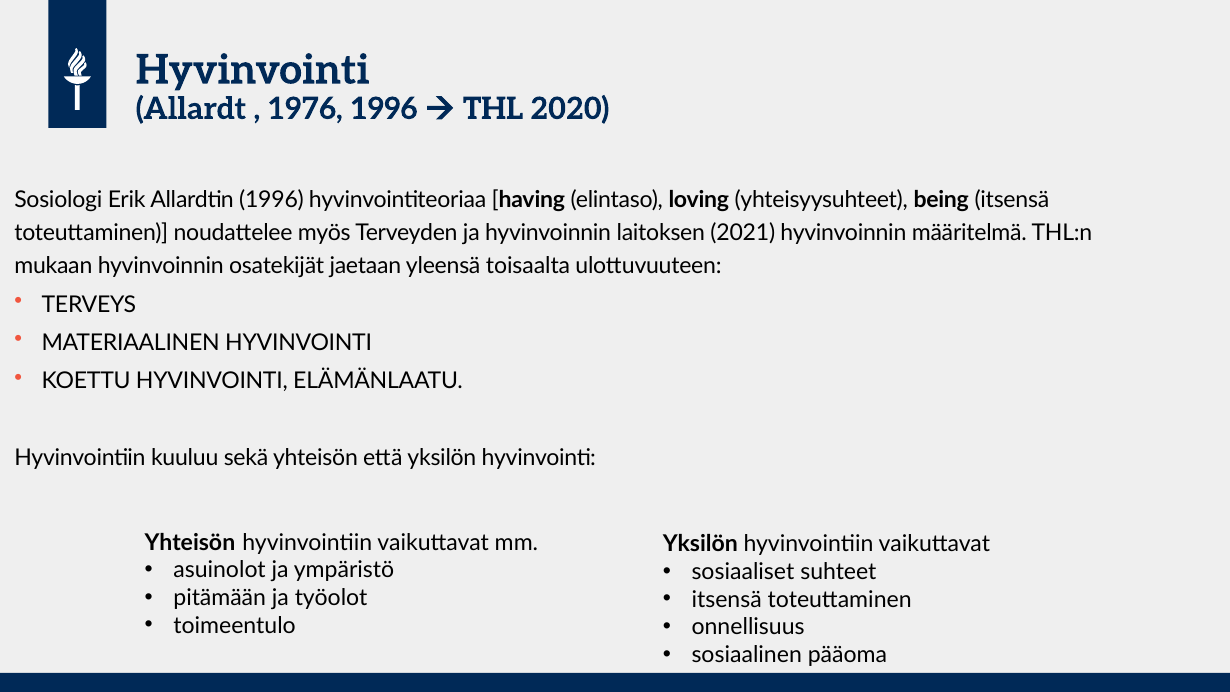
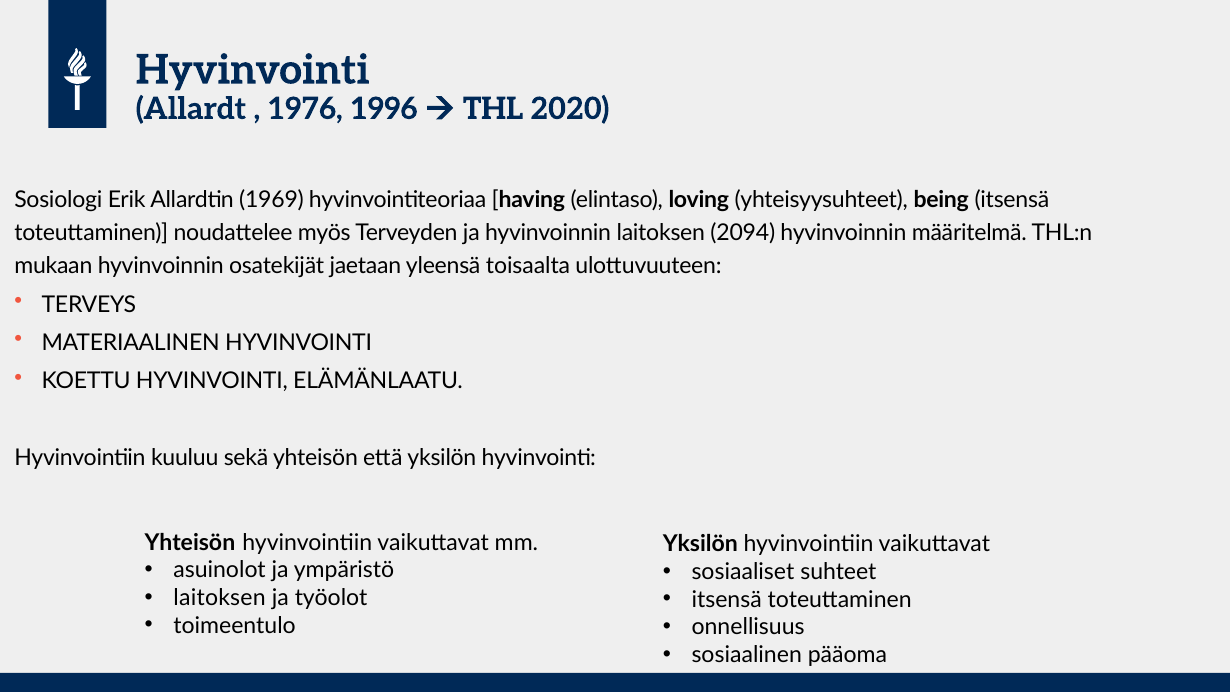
Allardtin 1996: 1996 -> 1969
2021: 2021 -> 2094
pitämään at (220, 598): pitämään -> laitoksen
